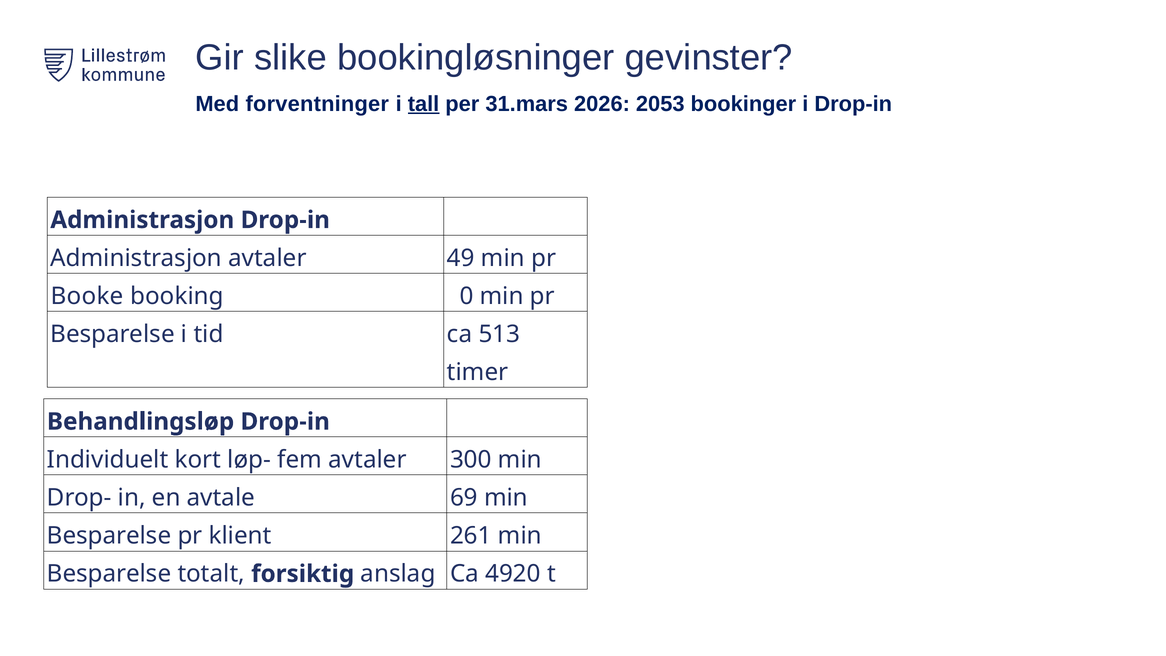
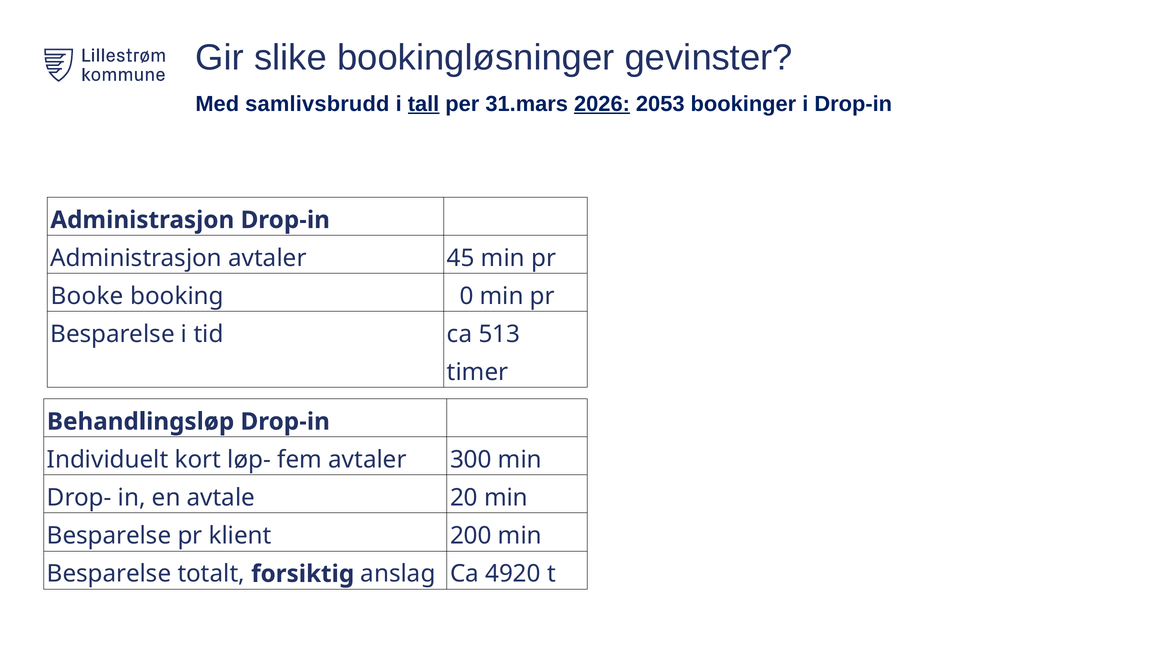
forventninger: forventninger -> samlivsbrudd
2026 underline: none -> present
49: 49 -> 45
69: 69 -> 20
261: 261 -> 200
